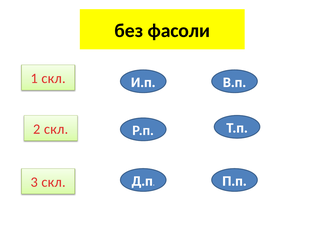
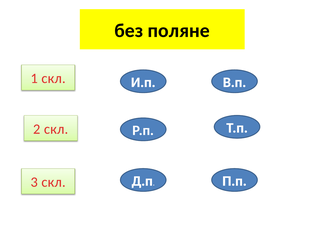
фасоли: фасоли -> поляне
